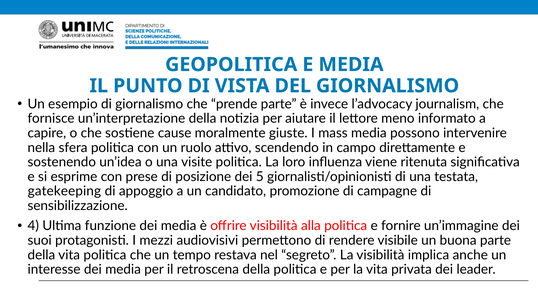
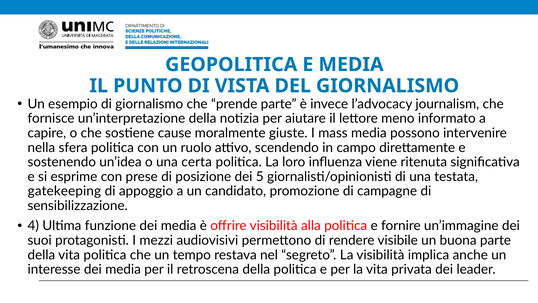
visite: visite -> certa
